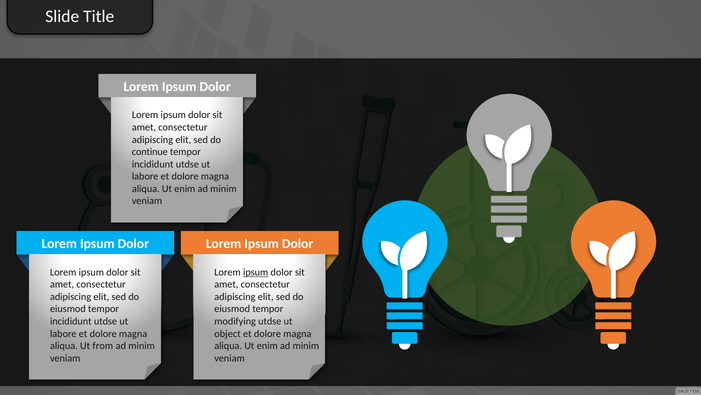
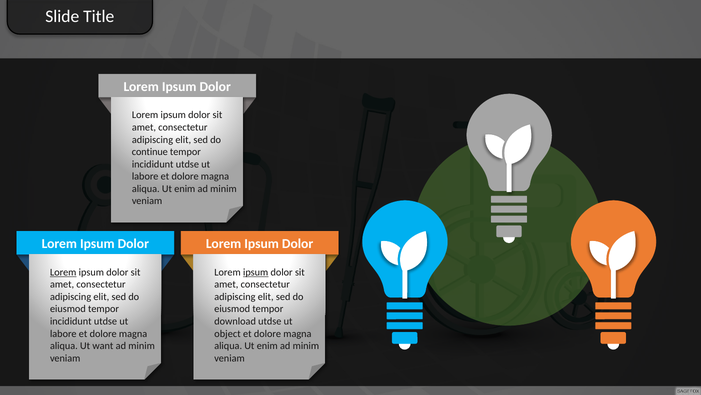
Lorem at (63, 272) underline: none -> present
modifying: modifying -> download
from: from -> want
